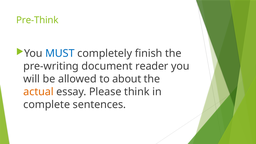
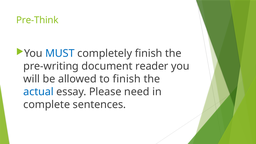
to about: about -> finish
actual colour: orange -> blue
think: think -> need
